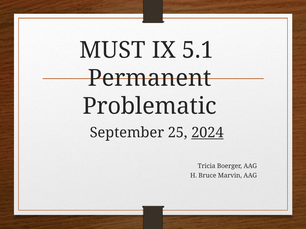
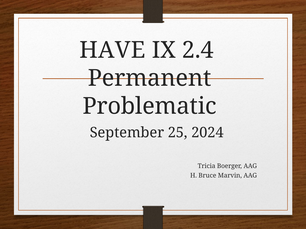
MUST: MUST -> HAVE
5.1: 5.1 -> 2.4
2024 underline: present -> none
